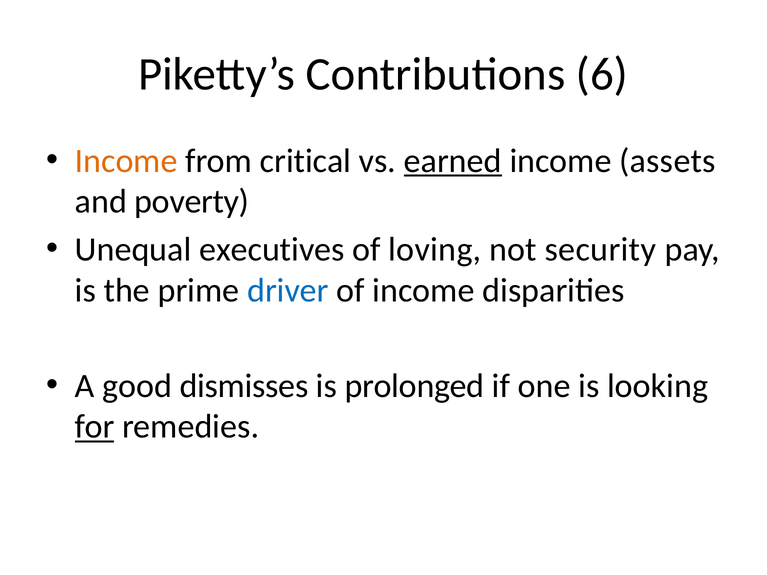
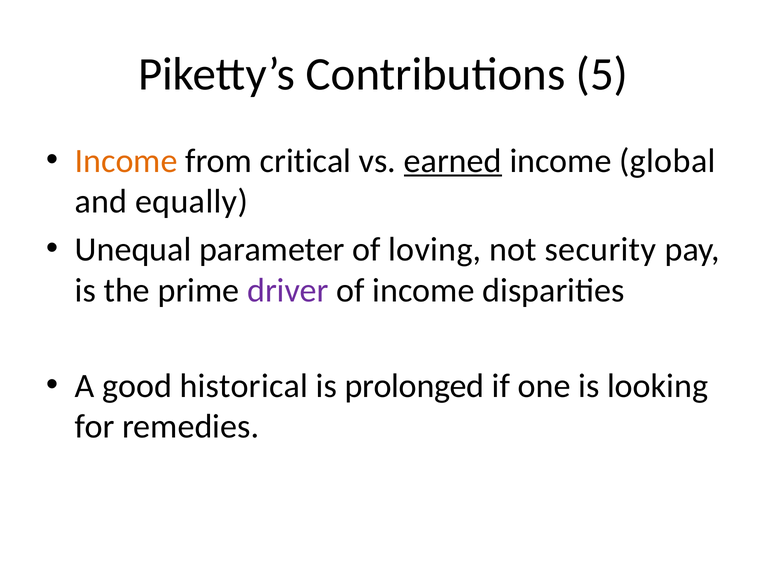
6: 6 -> 5
assets: assets -> global
poverty: poverty -> equally
executives: executives -> parameter
driver colour: blue -> purple
dismisses: dismisses -> historical
for underline: present -> none
